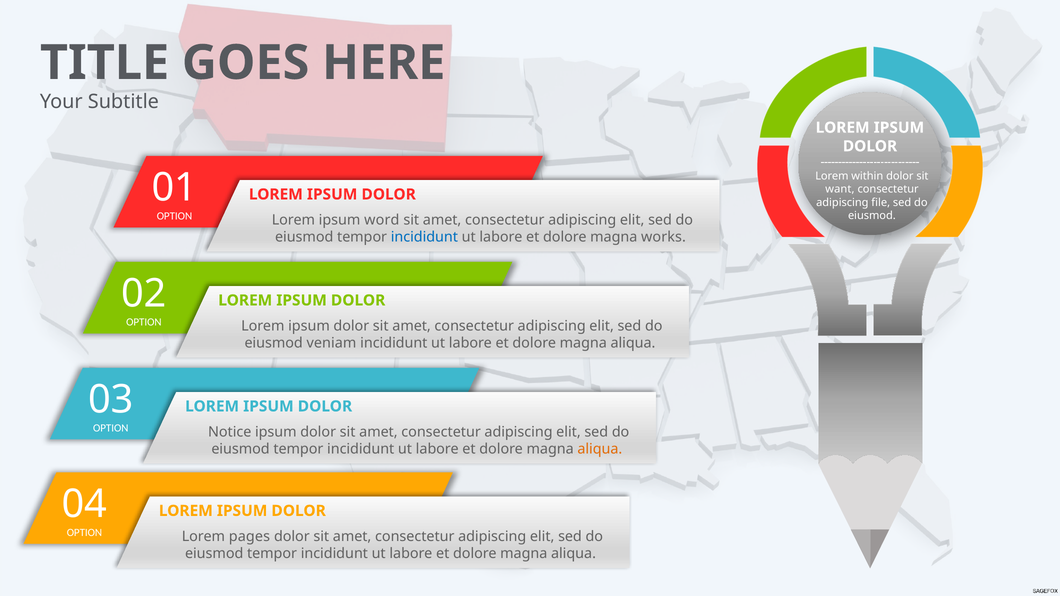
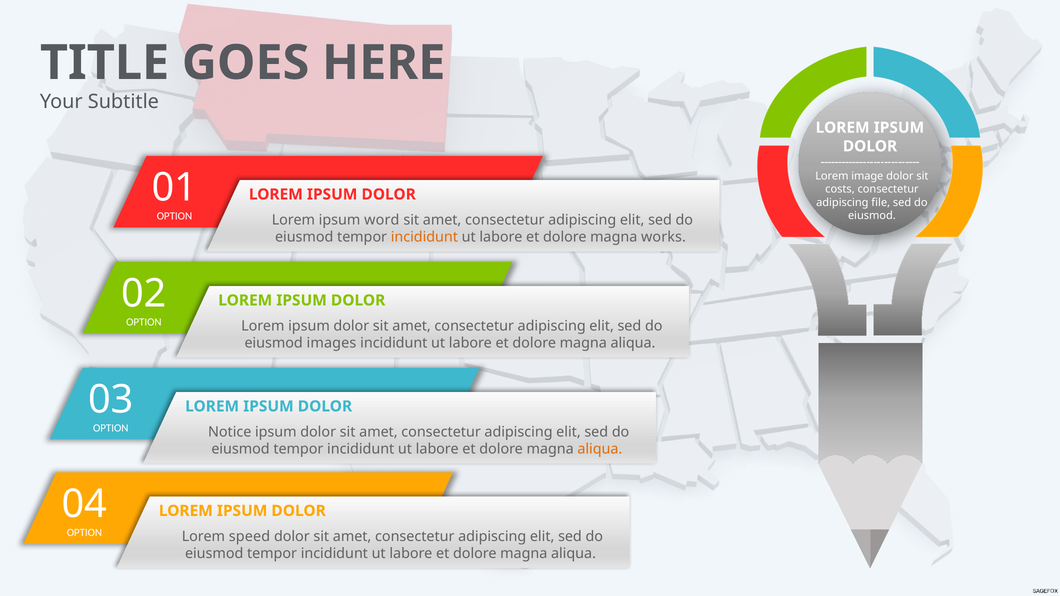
within: within -> image
want: want -> costs
incididunt at (424, 237) colour: blue -> orange
veniam: veniam -> images
pages: pages -> speed
